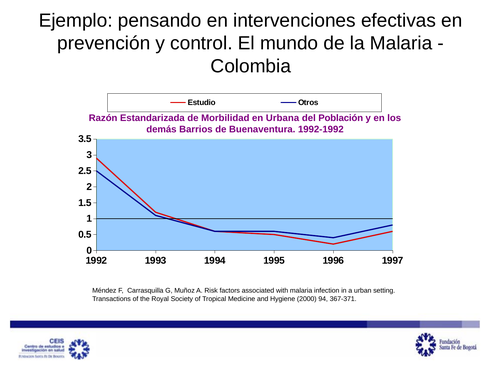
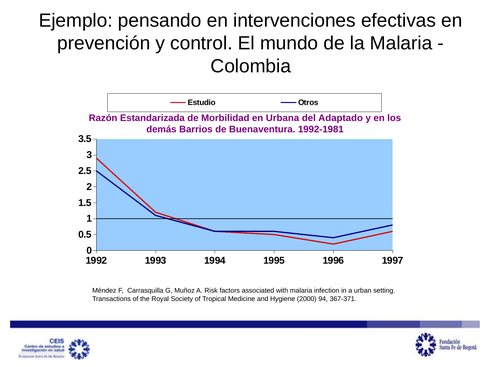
Población: Población -> Adaptado
1992-1992: 1992-1992 -> 1992-1981
